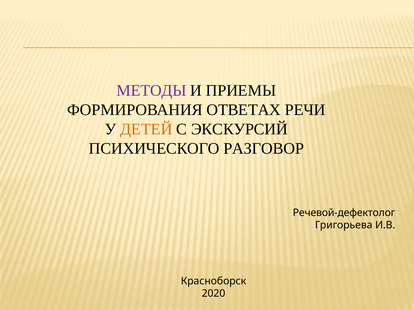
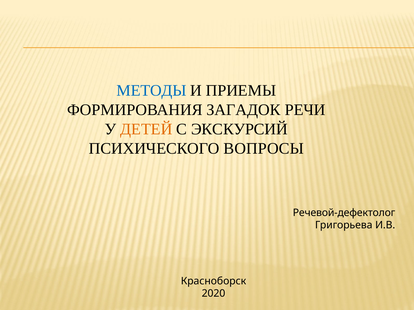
МЕТОДЫ colour: purple -> blue
ОТВЕТАХ: ОТВЕТАХ -> ЗАГАДОК
РАЗГОВОР: РАЗГОВОР -> ВОПРОСЫ
